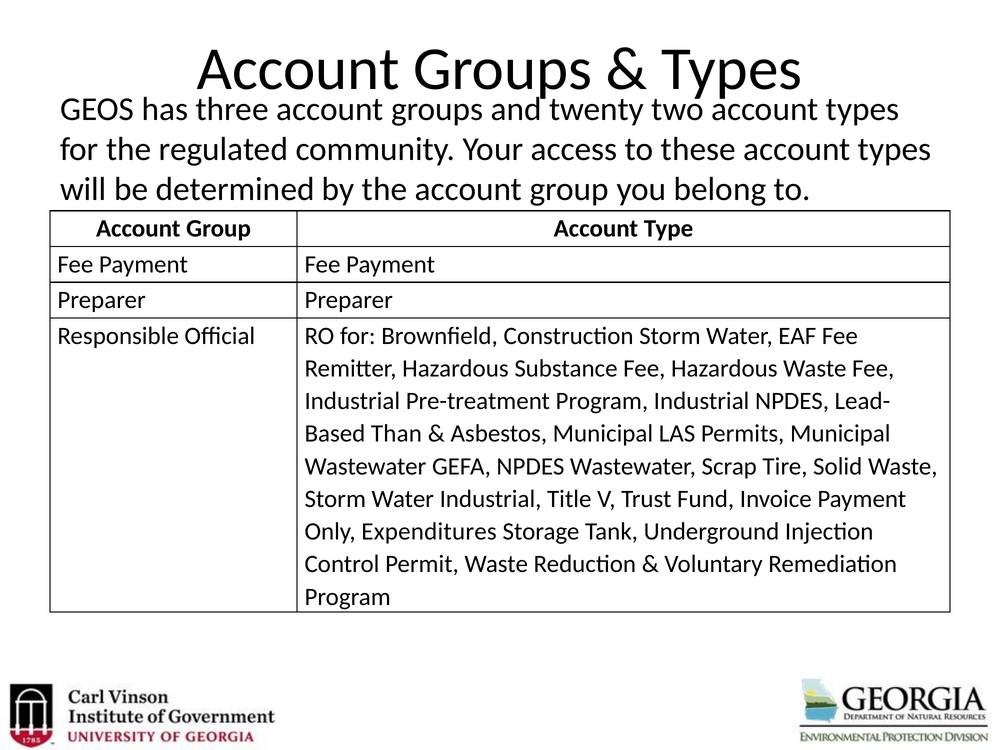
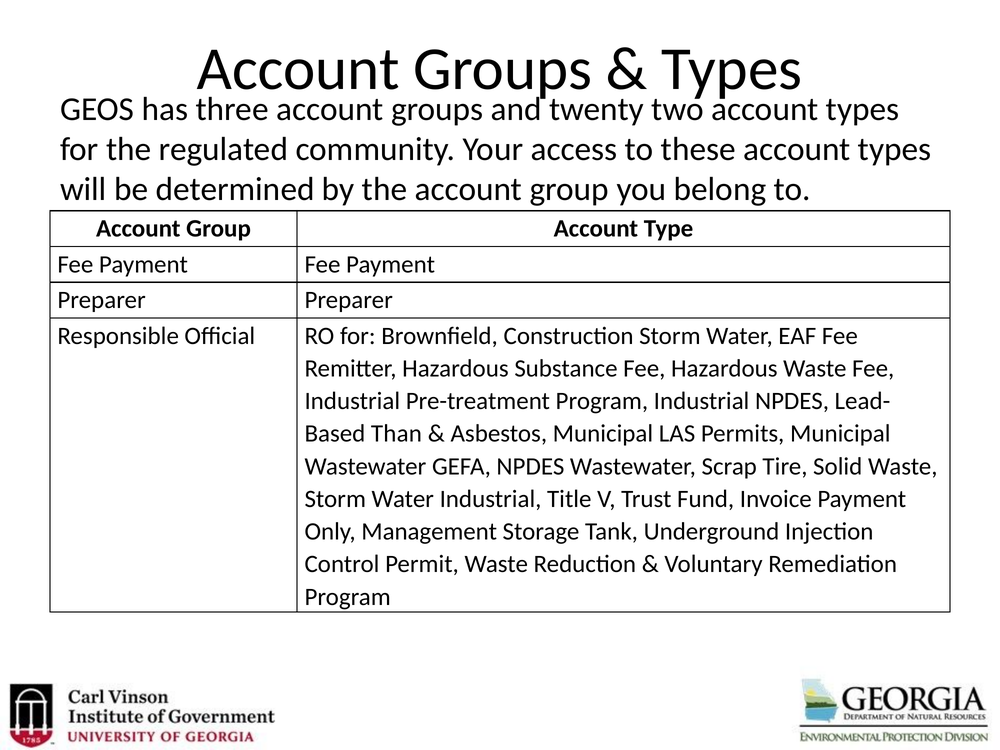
Expenditures: Expenditures -> Management
